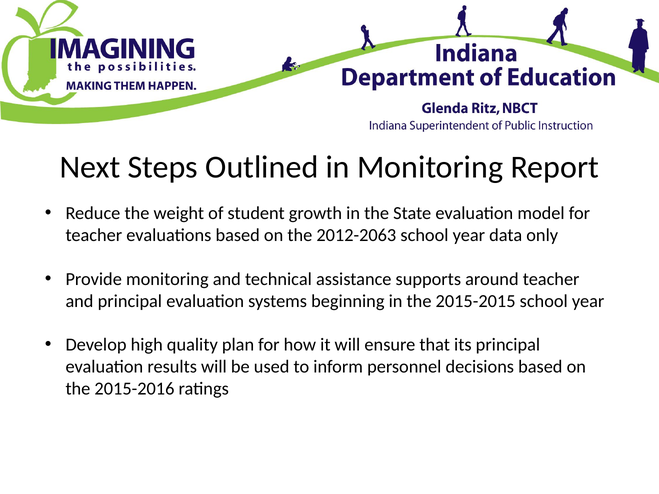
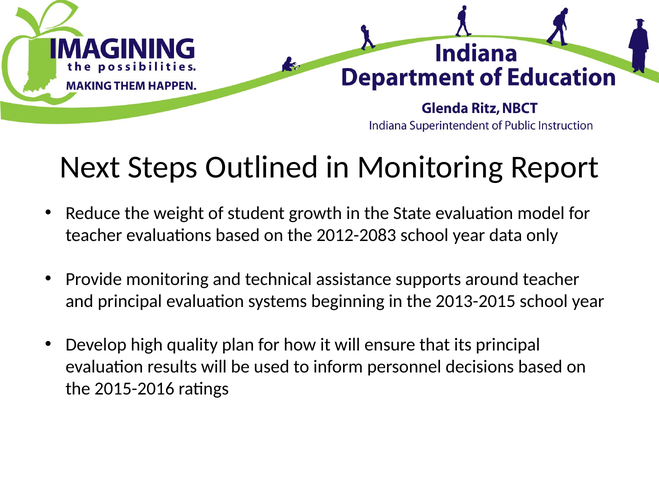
2012-2063: 2012-2063 -> 2012-2083
2015-2015: 2015-2015 -> 2013-2015
